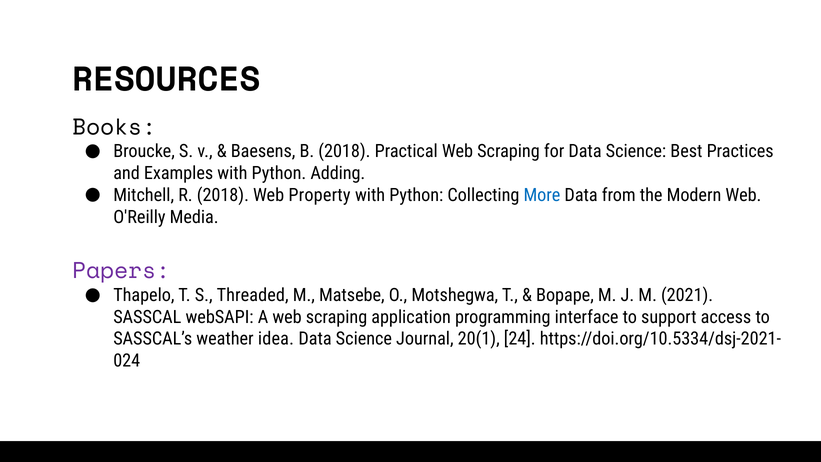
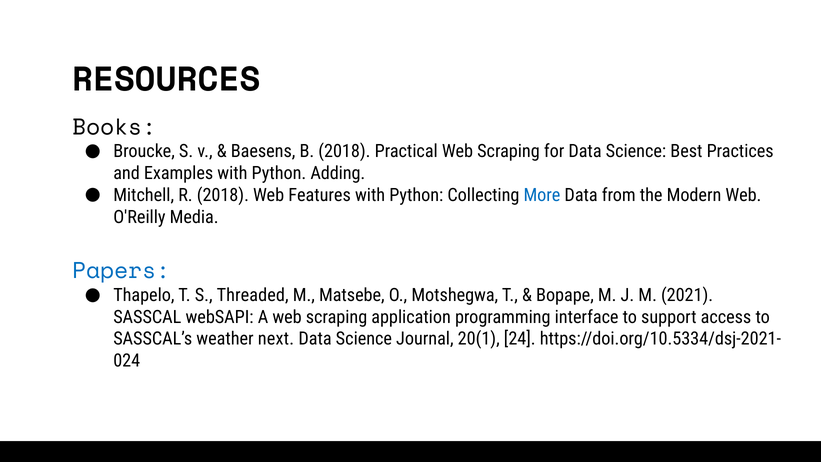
Property: Property -> Features
Papers colour: purple -> blue
idea: idea -> next
